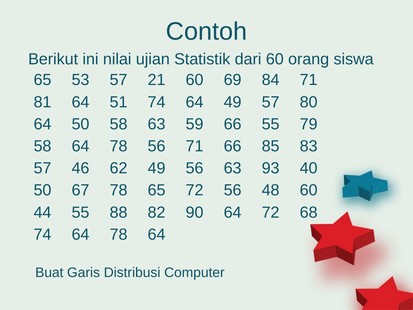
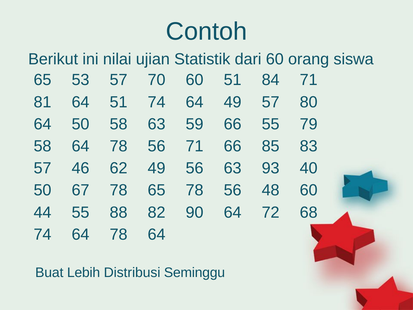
21: 21 -> 70
60 69: 69 -> 51
65 72: 72 -> 78
Garis: Garis -> Lebih
Computer: Computer -> Seminggu
